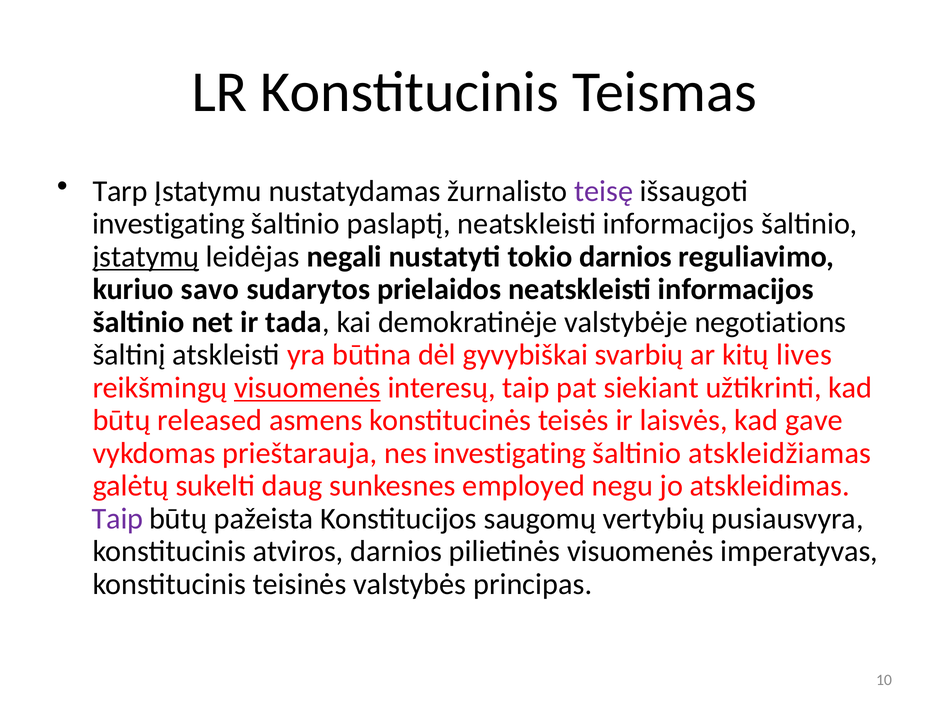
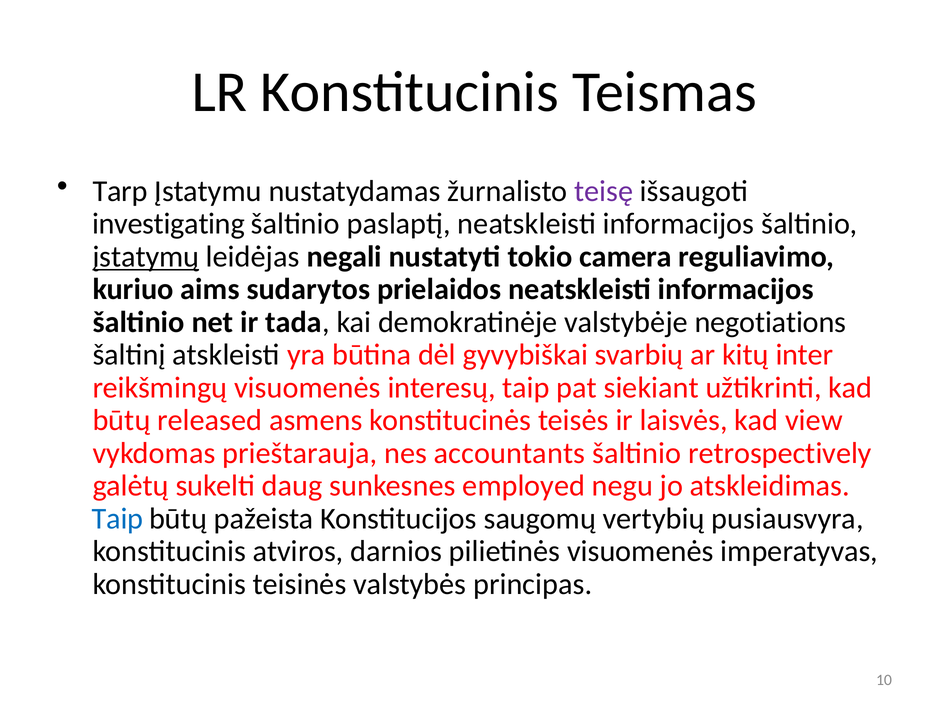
tokio darnios: darnios -> camera
savo: savo -> aims
lives: lives -> inter
visuomenės at (307, 387) underline: present -> none
gave: gave -> view
nes investigating: investigating -> accountants
atskleidžiamas: atskleidžiamas -> retrospectively
Taip at (118, 518) colour: purple -> blue
